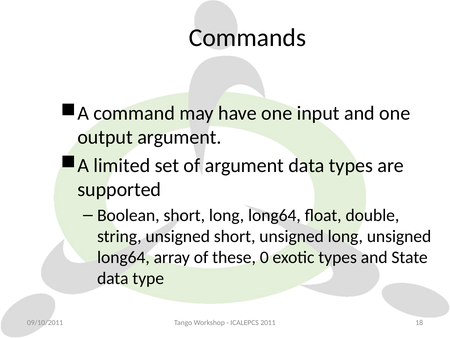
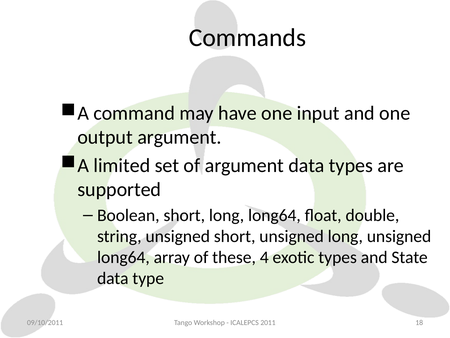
0: 0 -> 4
